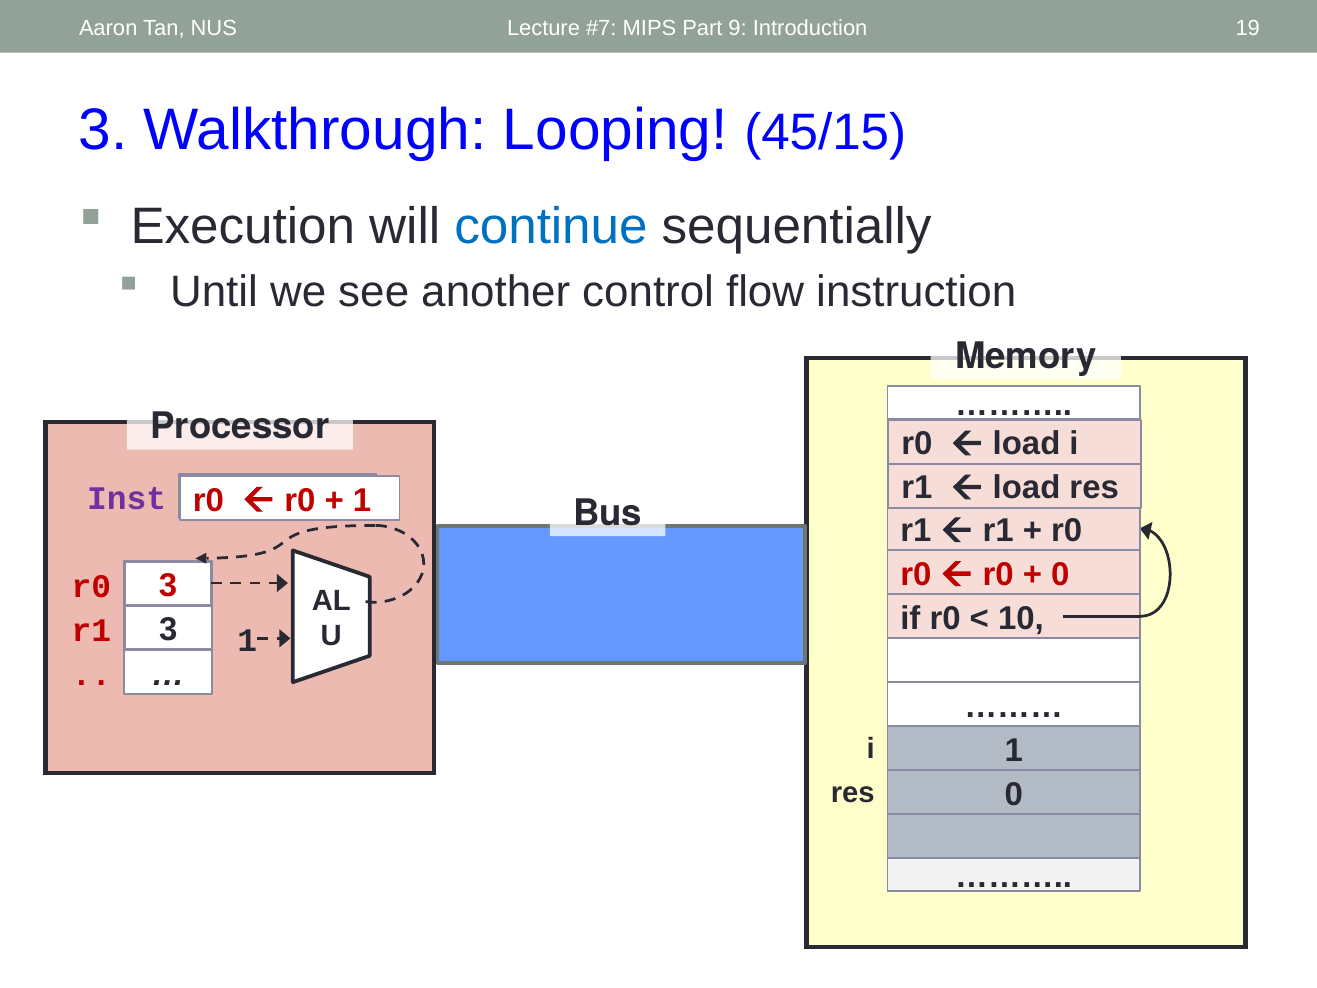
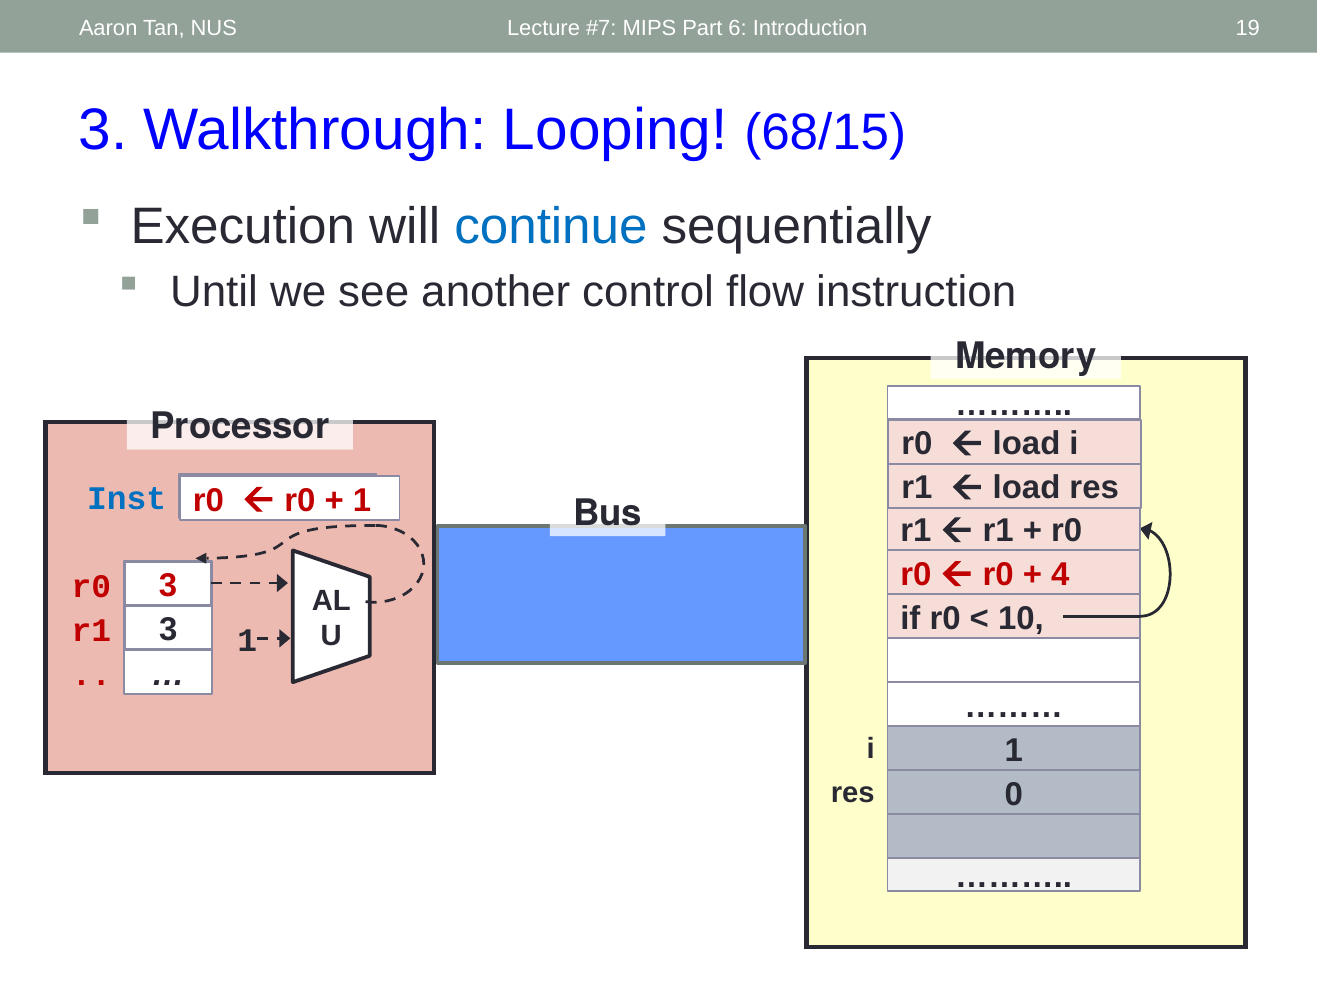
9: 9 -> 6
45/15: 45/15 -> 68/15
Inst colour: purple -> blue
0 at (1060, 575): 0 -> 4
